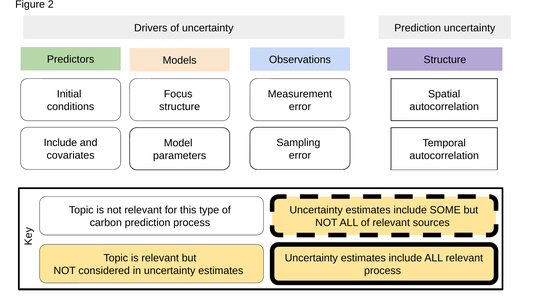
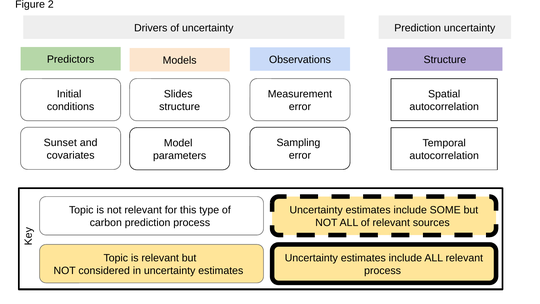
Focus: Focus -> Slides
Include at (60, 143): Include -> Sunset
